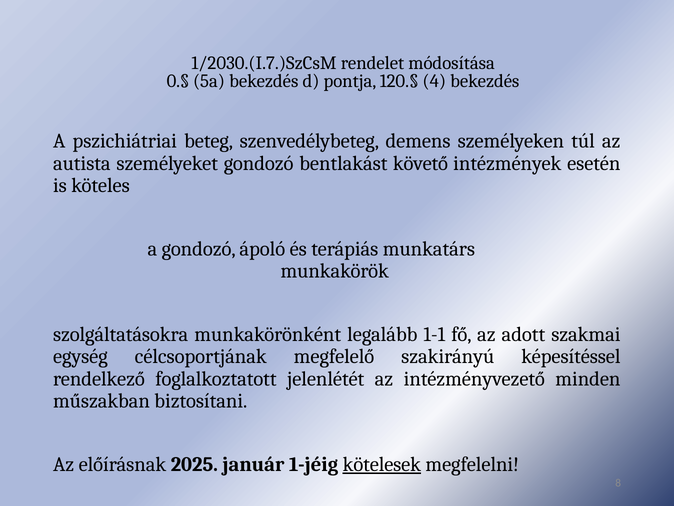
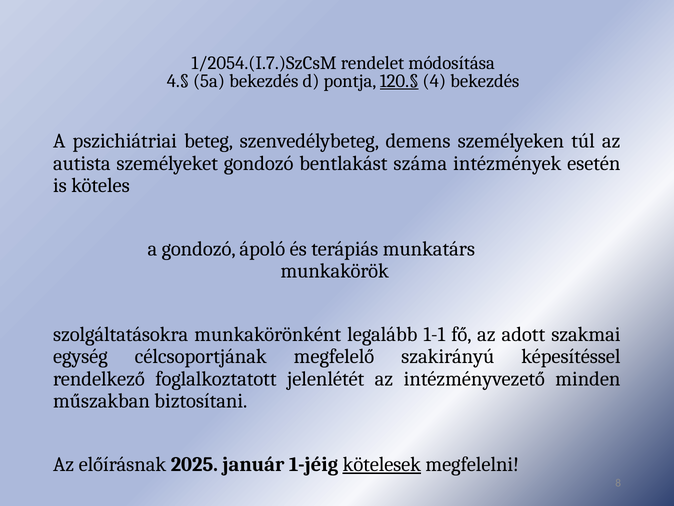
1/2030.(I.7.)SzCsM: 1/2030.(I.7.)SzCsM -> 1/2054.(I.7.)SzCsM
0.§: 0.§ -> 4.§
120.§ underline: none -> present
követő: követő -> száma
